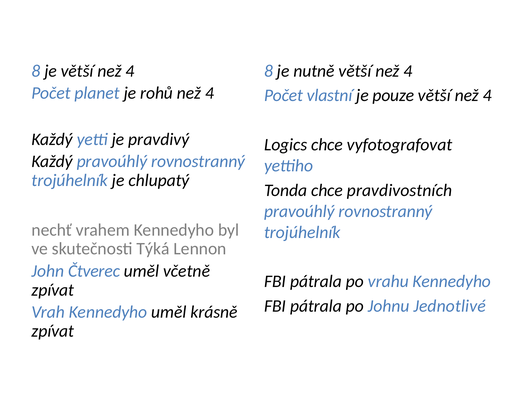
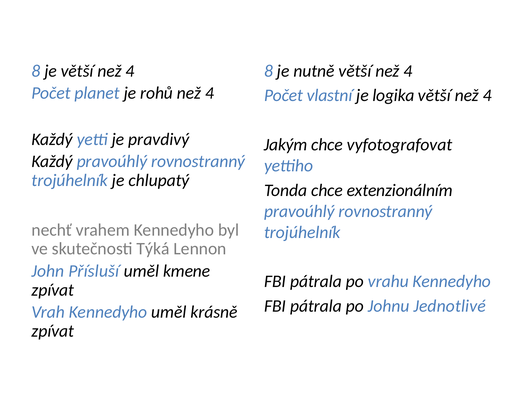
pouze: pouze -> logika
Logics: Logics -> Jakým
pravdivostních: pravdivostních -> extenzionálním
Čtverec: Čtverec -> Přísluší
včetně: včetně -> kmene
